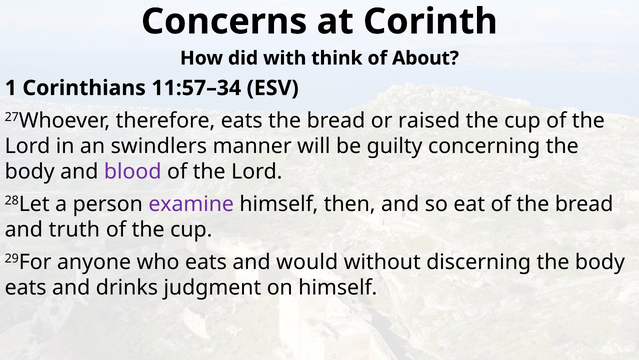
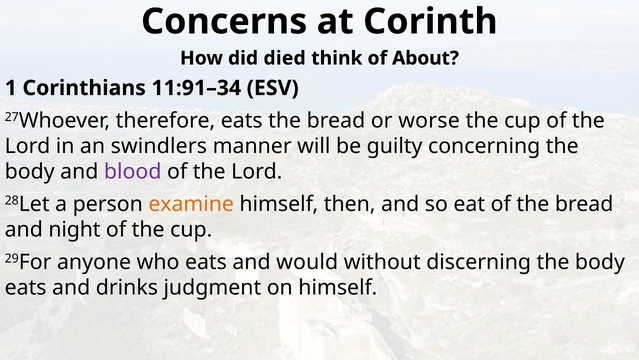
with: with -> died
11:57–34: 11:57–34 -> 11:91–34
raised: raised -> worse
examine colour: purple -> orange
truth: truth -> night
